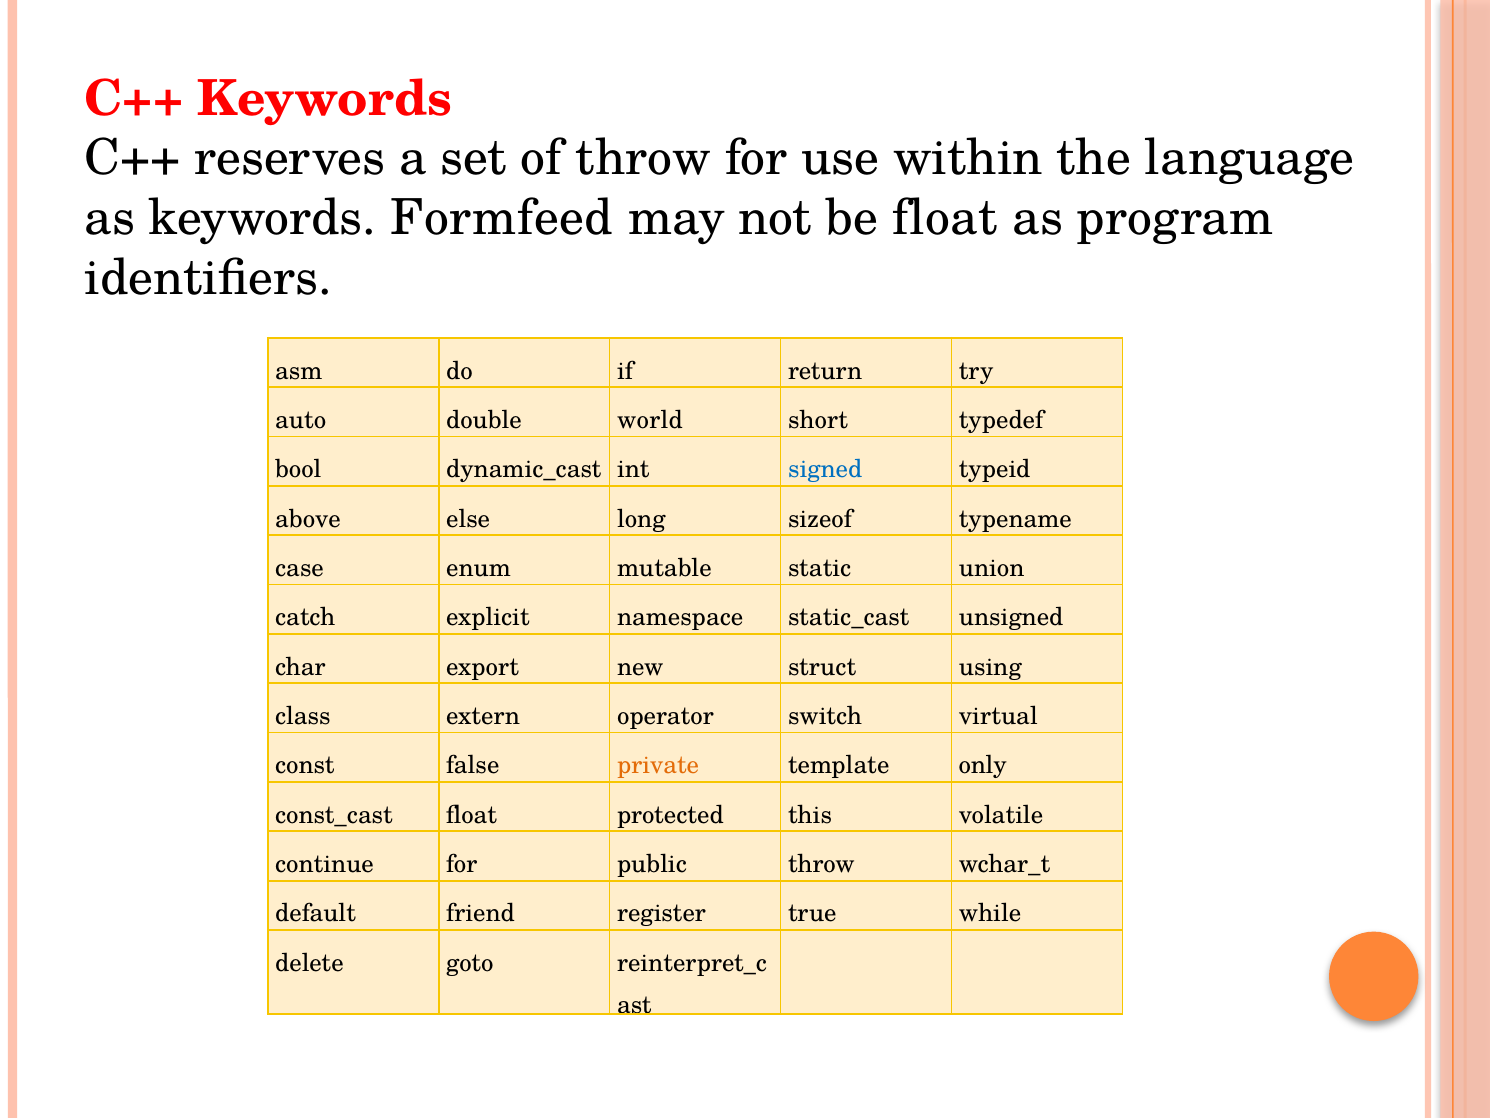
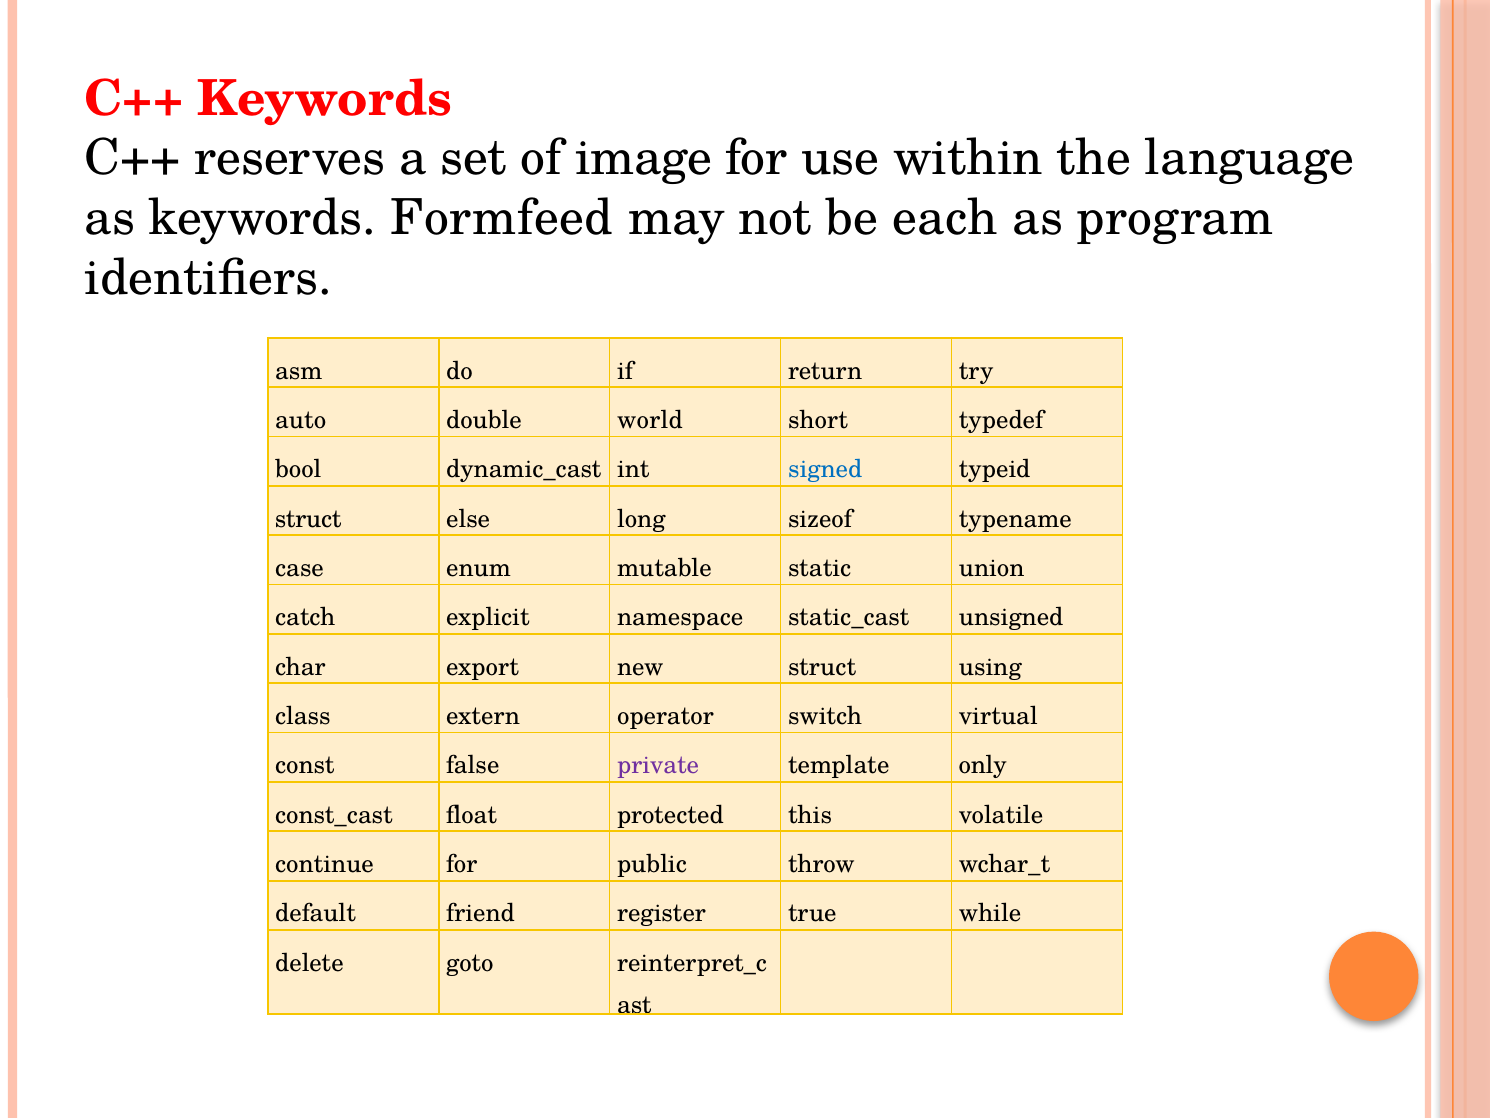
of throw: throw -> image
be float: float -> each
above at (308, 519): above -> struct
private colour: orange -> purple
